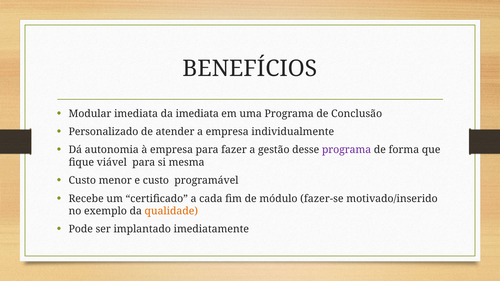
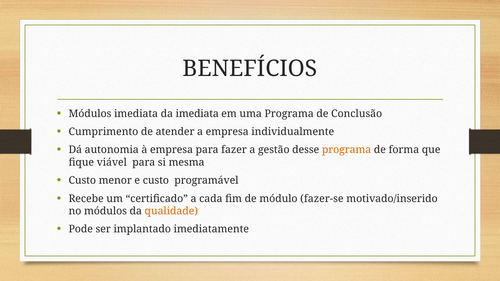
Modular at (90, 114): Modular -> Módulos
Personalizado: Personalizado -> Cumprimento
programa at (347, 150) colour: purple -> orange
no exemplo: exemplo -> módulos
